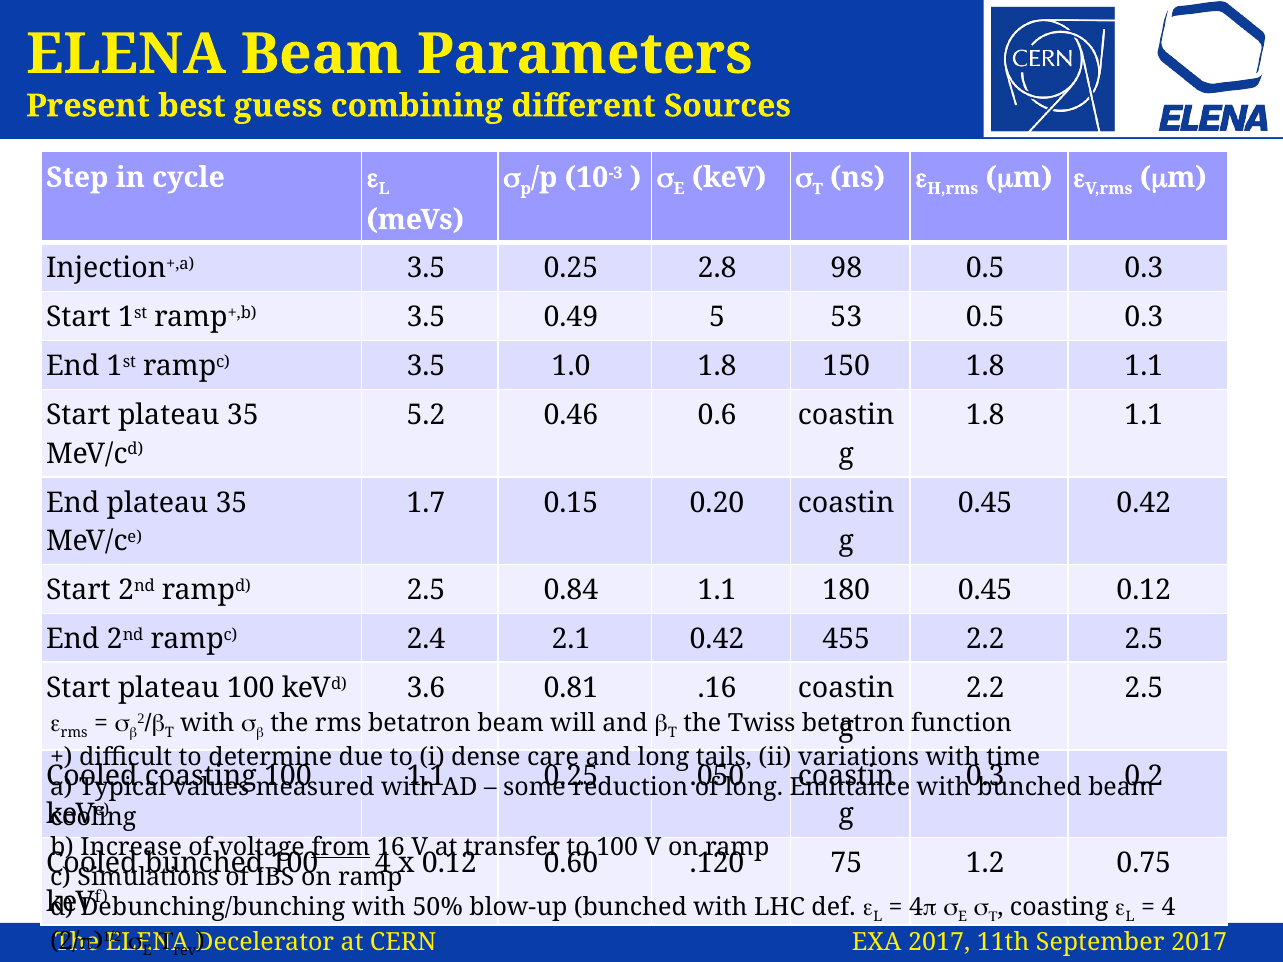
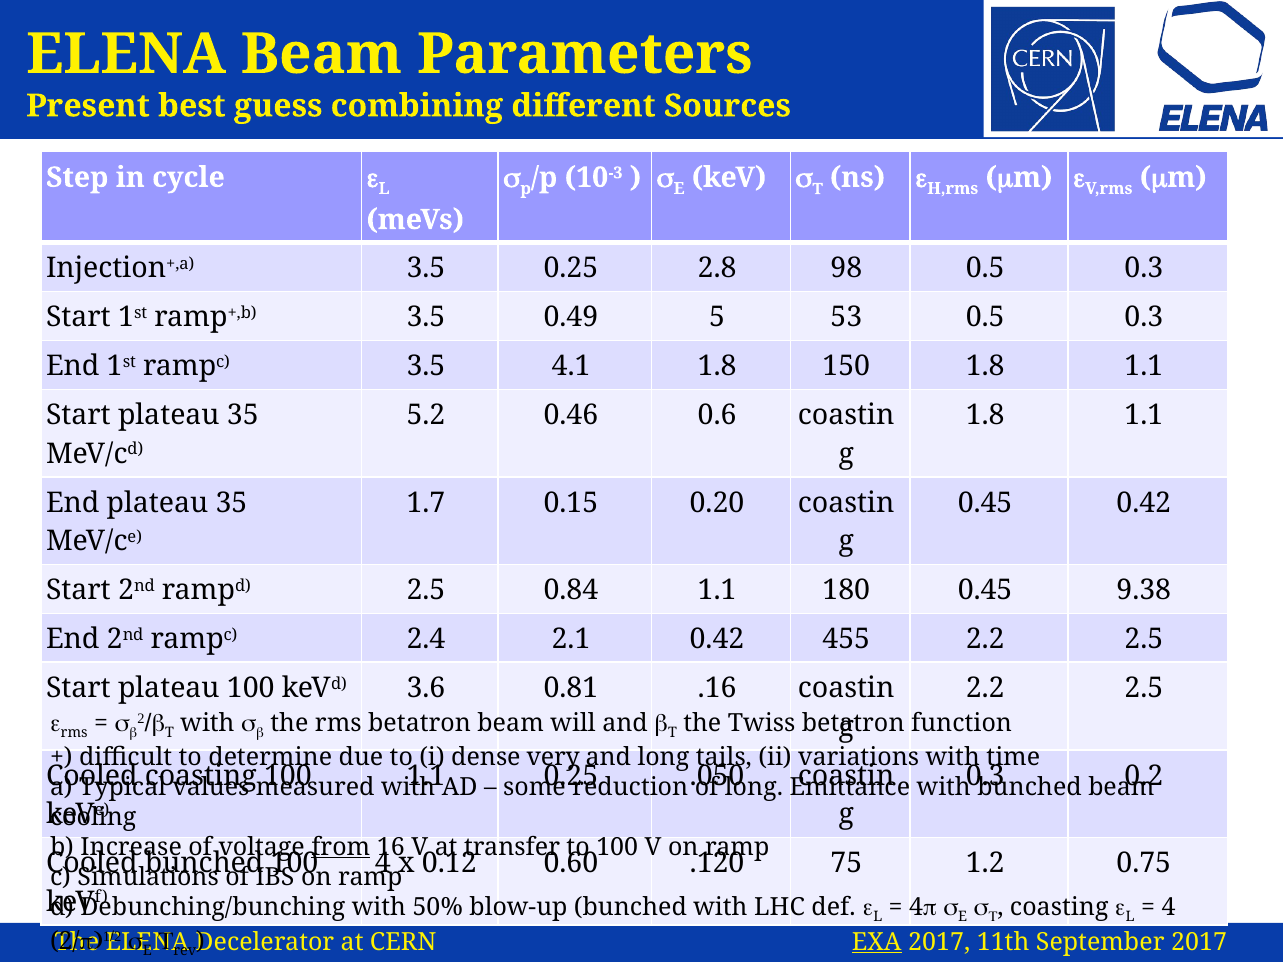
1.0: 1.0 -> 4.1
0.45 0.12: 0.12 -> 9.38
care: care -> very
EXA underline: none -> present
